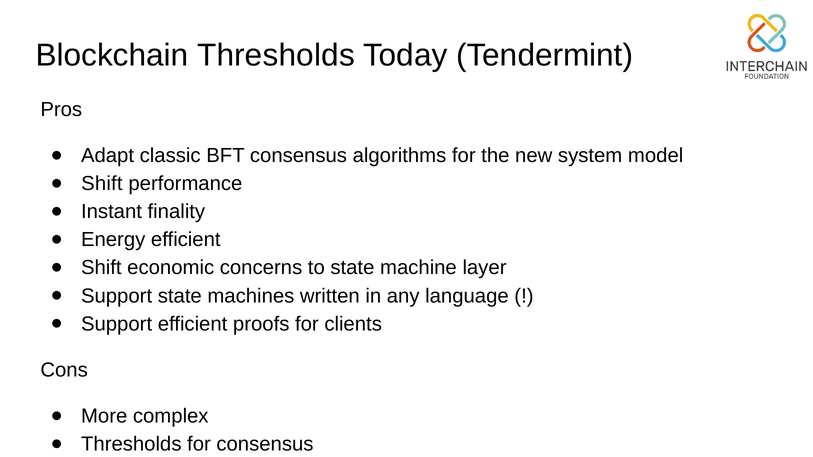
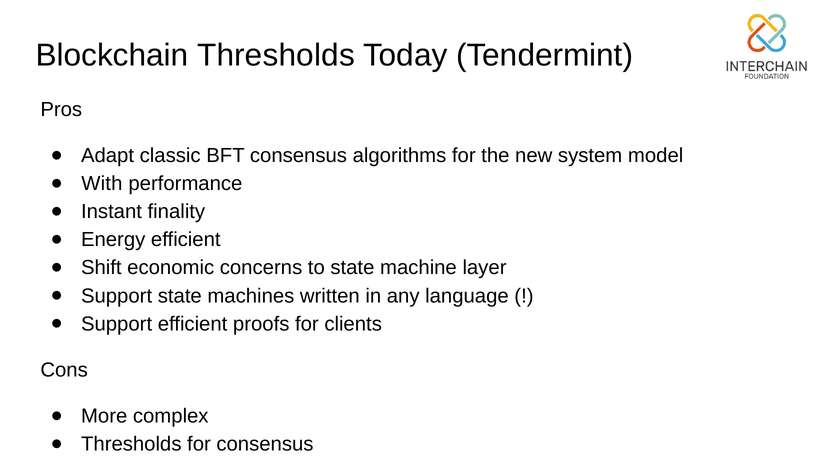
Shift at (102, 184): Shift -> With
